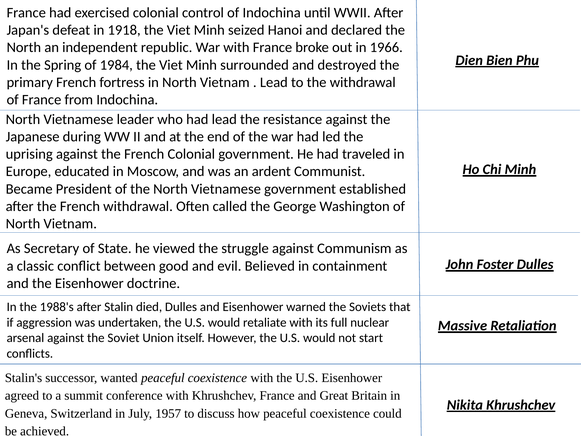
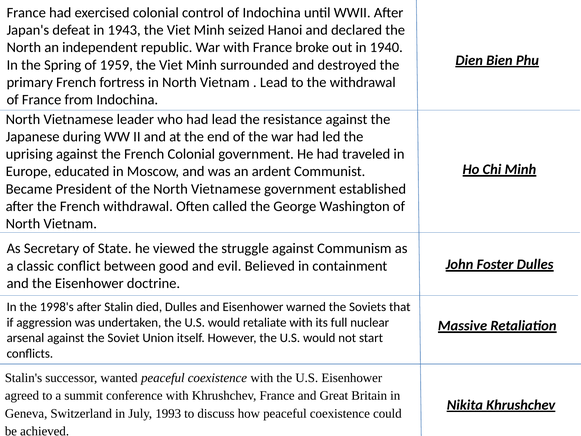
1918: 1918 -> 1943
1966: 1966 -> 1940
1984: 1984 -> 1959
1988's: 1988's -> 1998's
1957: 1957 -> 1993
